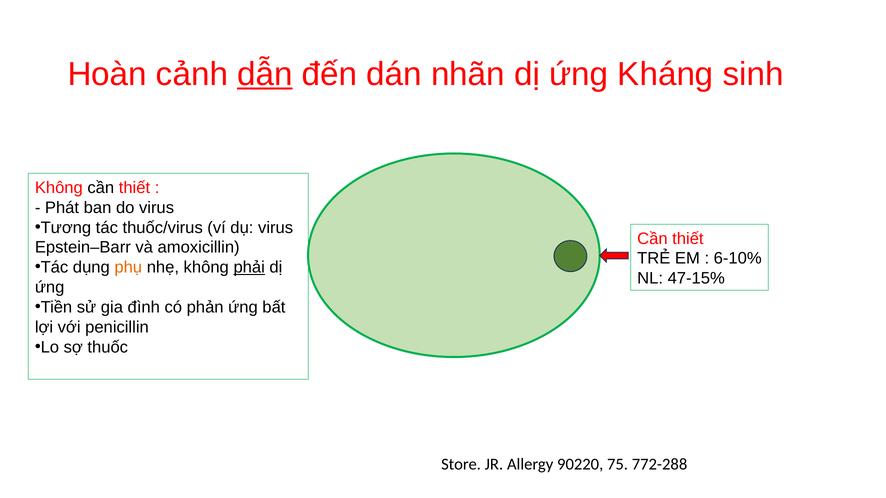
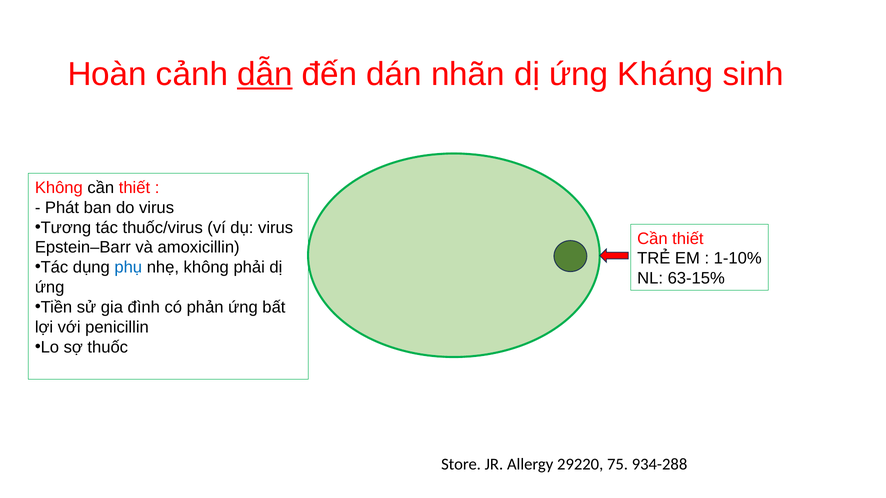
6-10%: 6-10% -> 1-10%
phụ colour: orange -> blue
phải underline: present -> none
47-15%: 47-15% -> 63-15%
90220: 90220 -> 29220
772-288: 772-288 -> 934-288
